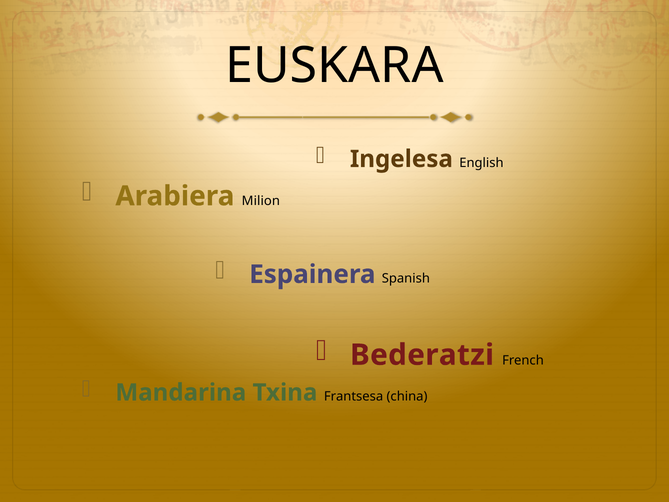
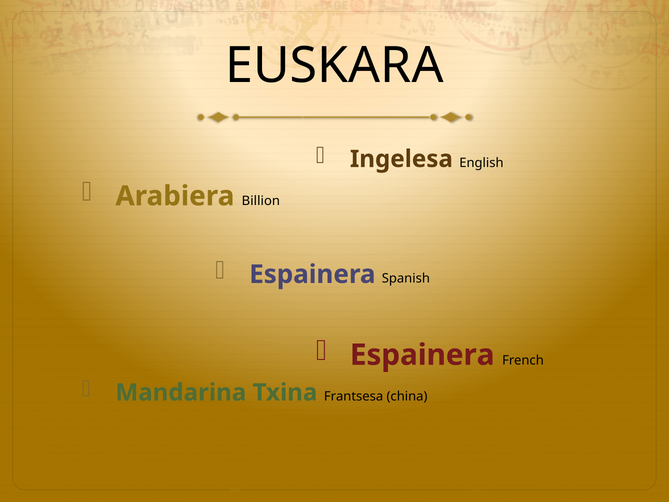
Milion: Milion -> Billion
Bederatzi at (422, 355): Bederatzi -> Espainera
